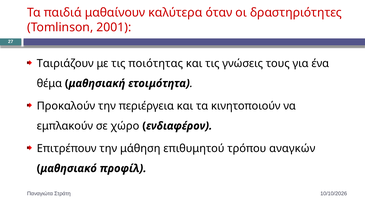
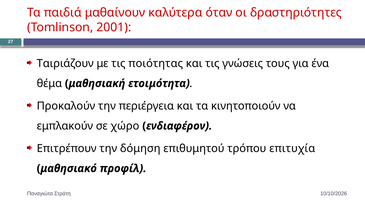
μάθηση: μάθηση -> δόμηση
αναγκών: αναγκών -> επιτυχία
